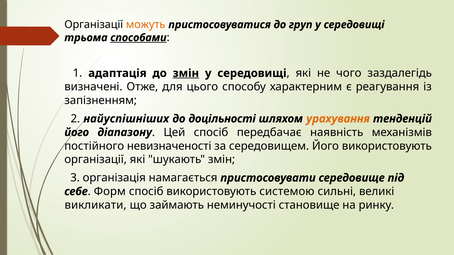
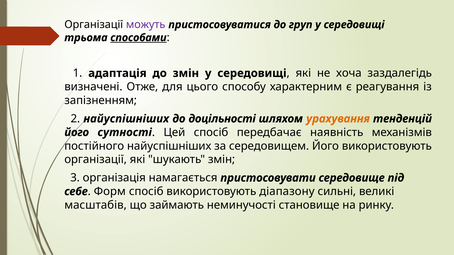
можуть colour: orange -> purple
змін at (186, 73) underline: present -> none
чого: чого -> хоча
діапазону: діапазону -> сутності
постійного невизначеності: невизначеності -> найуспішніших
системою: системою -> діапазону
викликати: викликати -> масштабів
